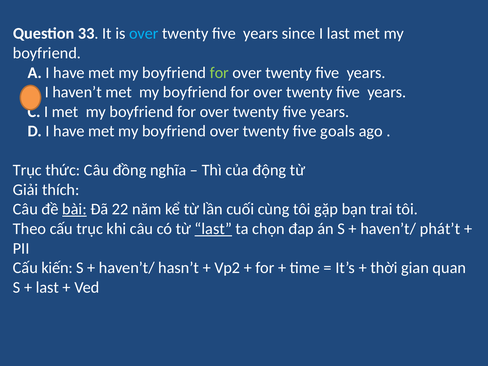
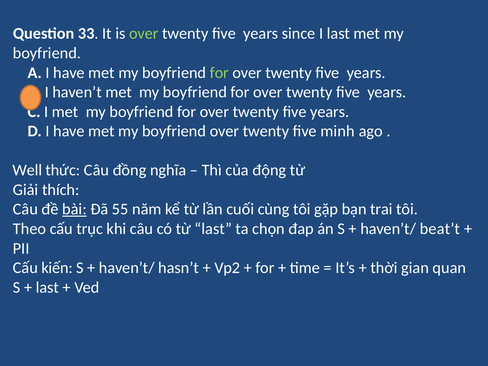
over at (144, 34) colour: light blue -> light green
goals: goals -> minh
Trục at (27, 170): Trục -> Well
22: 22 -> 55
last at (213, 229) underline: present -> none
phát’t: phát’t -> beat’t
